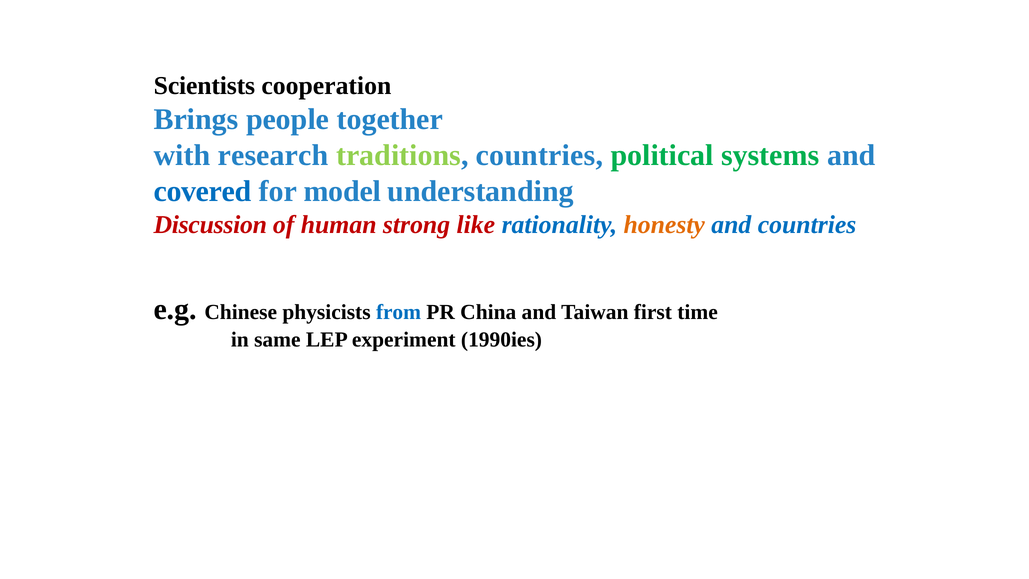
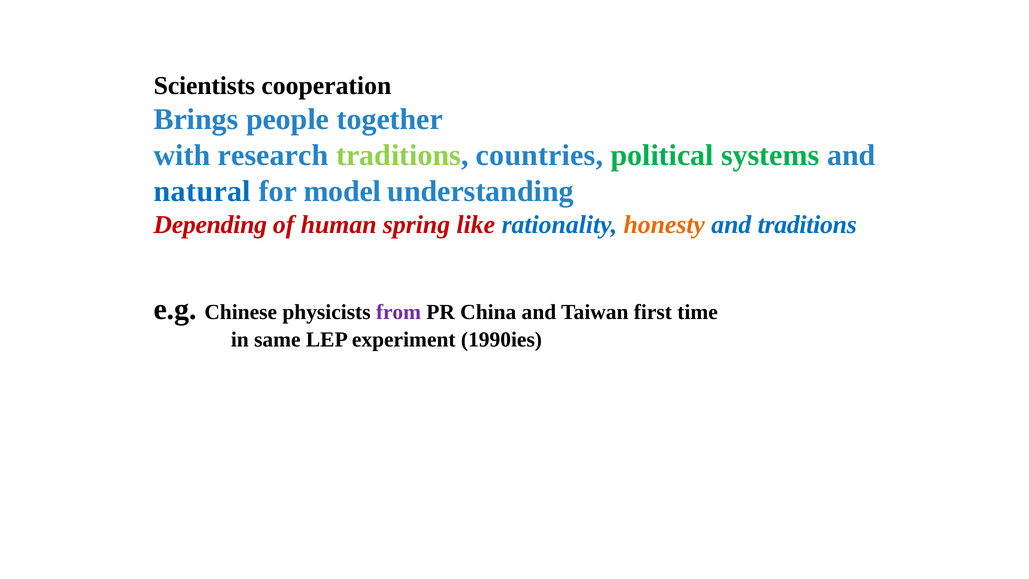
covered: covered -> natural
Discussion: Discussion -> Depending
strong: strong -> spring
and countries: countries -> traditions
from colour: blue -> purple
